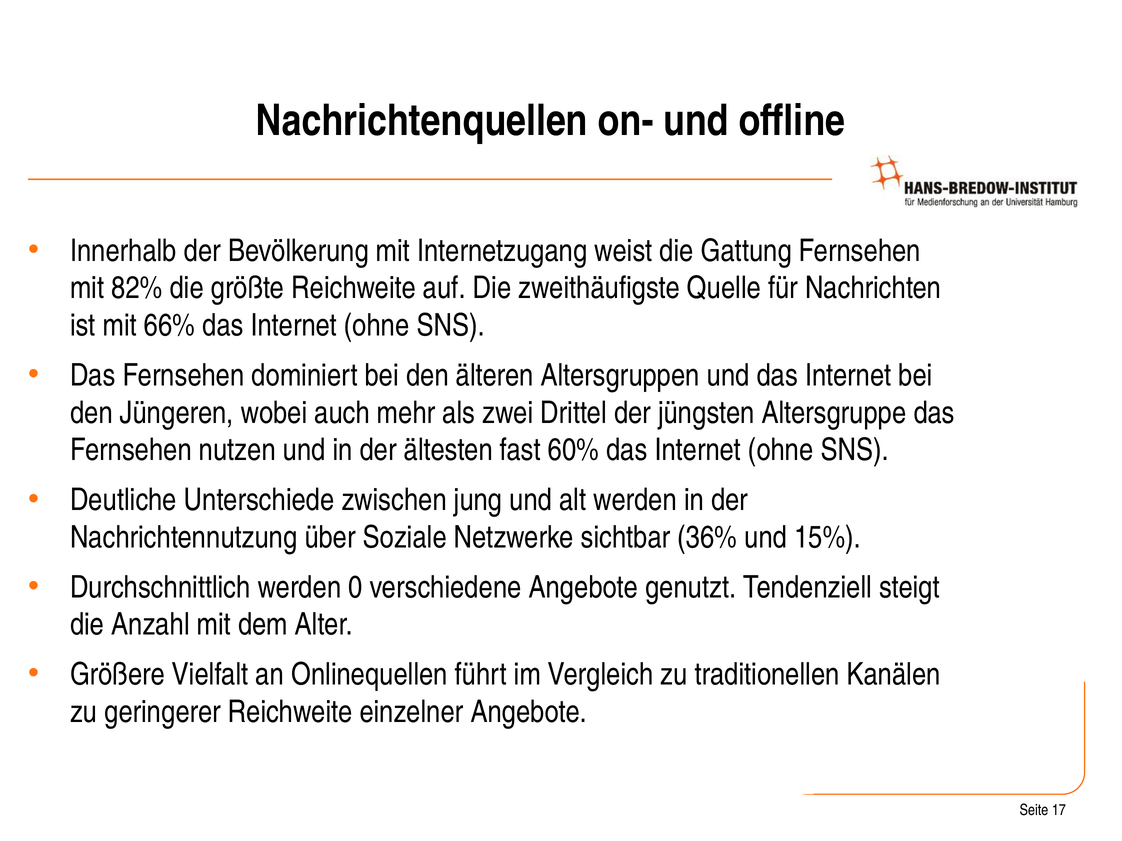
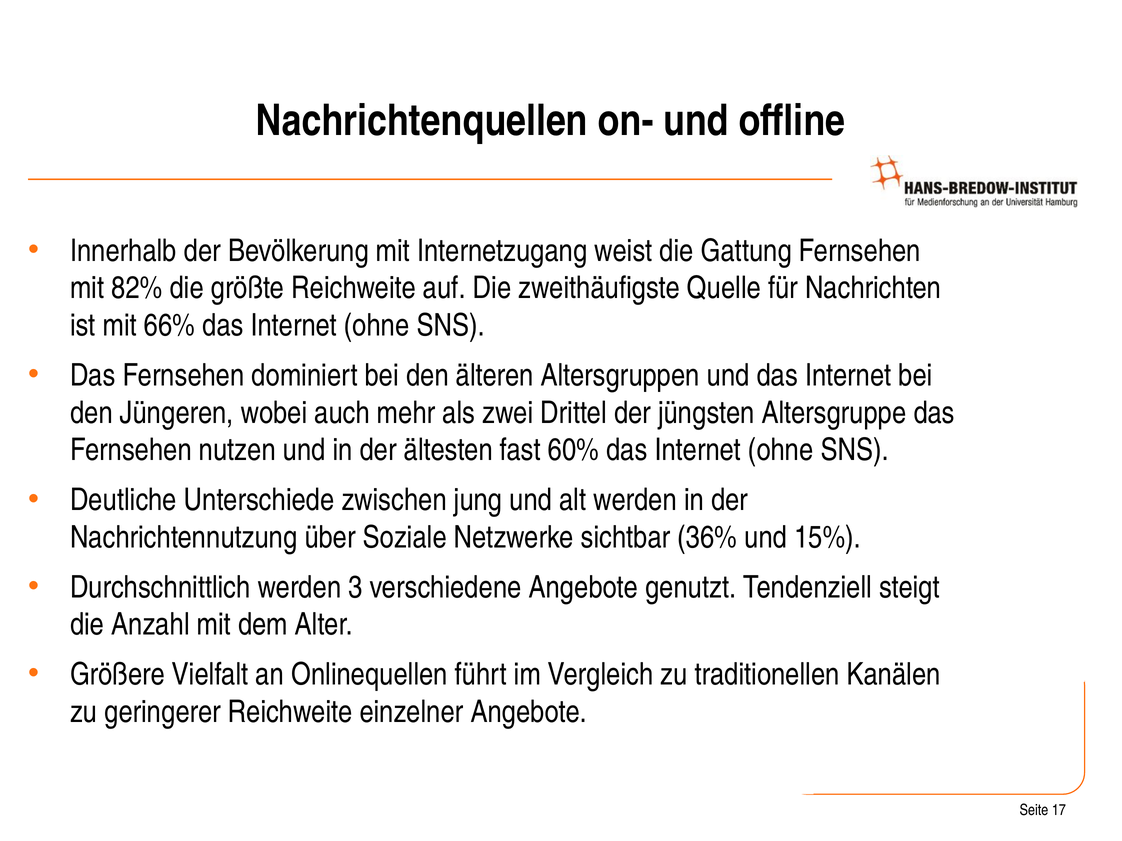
0: 0 -> 3
